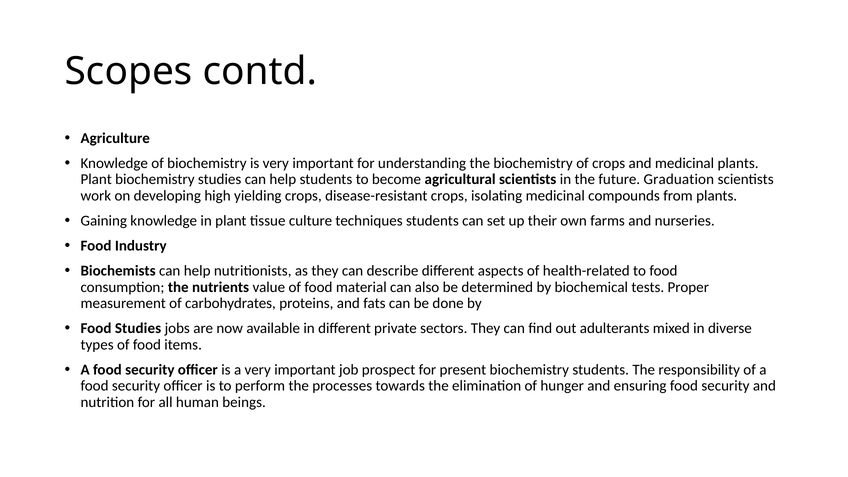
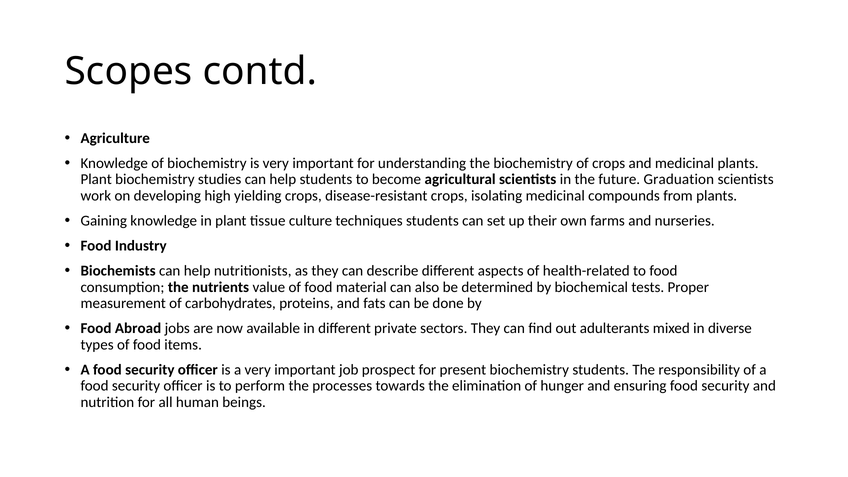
Food Studies: Studies -> Abroad
